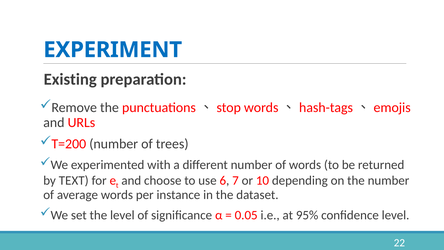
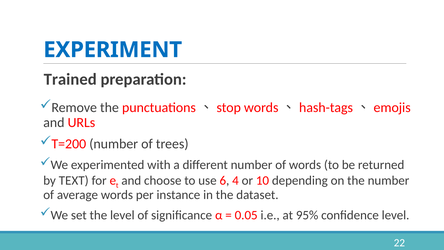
Existing: Existing -> Trained
7: 7 -> 4
